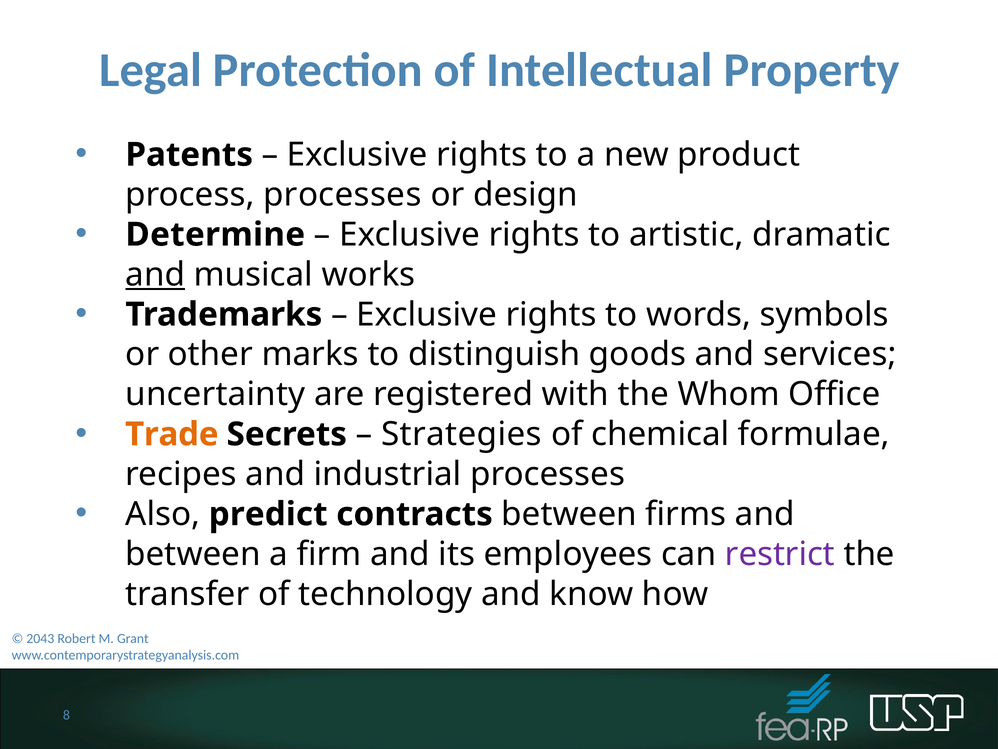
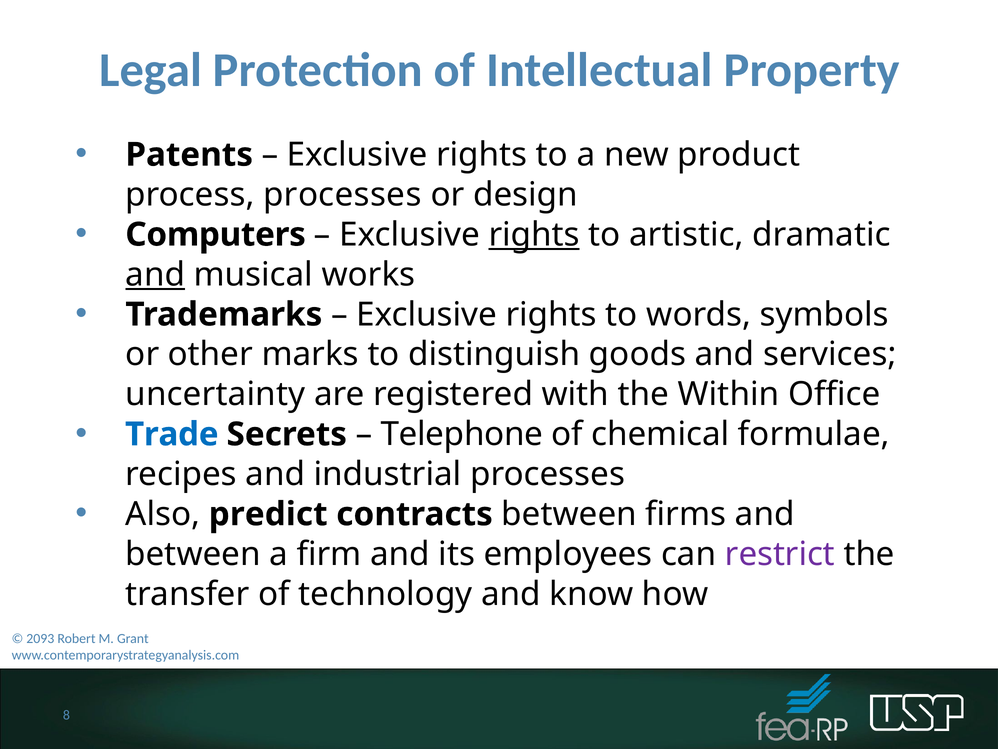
Determine: Determine -> Computers
rights at (534, 234) underline: none -> present
Whom: Whom -> Within
Trade colour: orange -> blue
Strategies: Strategies -> Telephone
2043: 2043 -> 2093
